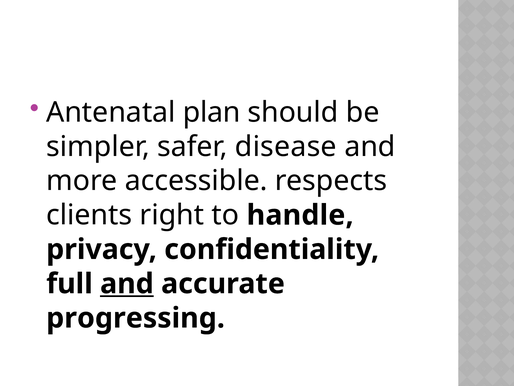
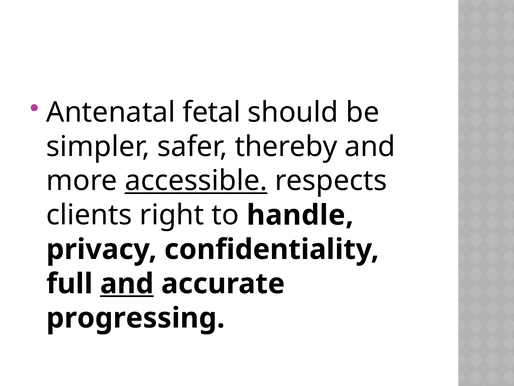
plan: plan -> fetal
disease: disease -> thereby
accessible underline: none -> present
